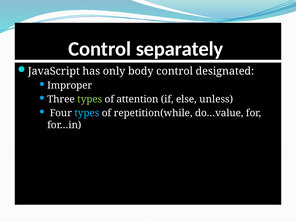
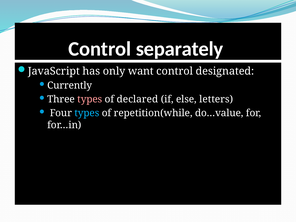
body: body -> want
Improper: Improper -> Currently
types at (90, 99) colour: light green -> pink
attention: attention -> declared
unless: unless -> letters
